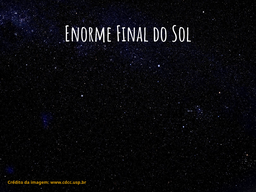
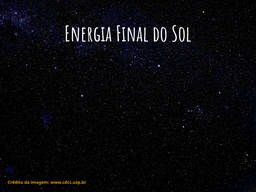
Enorme: Enorme -> Energia
